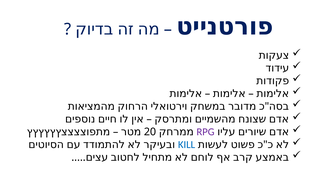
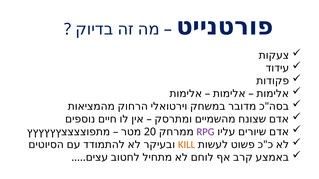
KILL colour: blue -> orange
